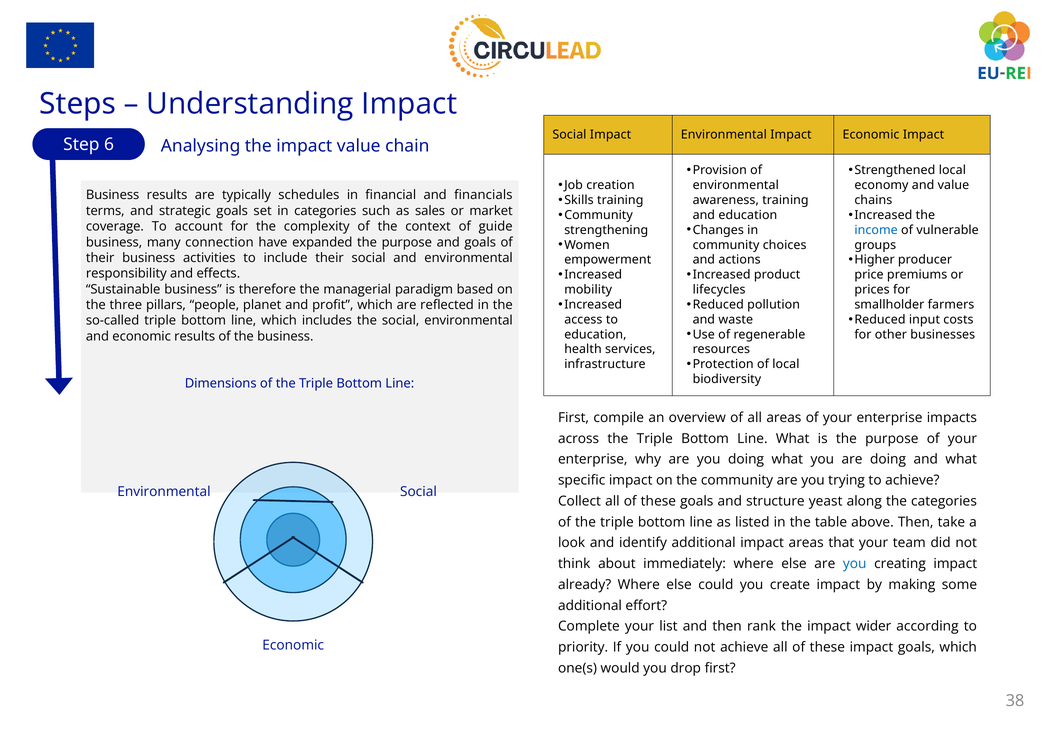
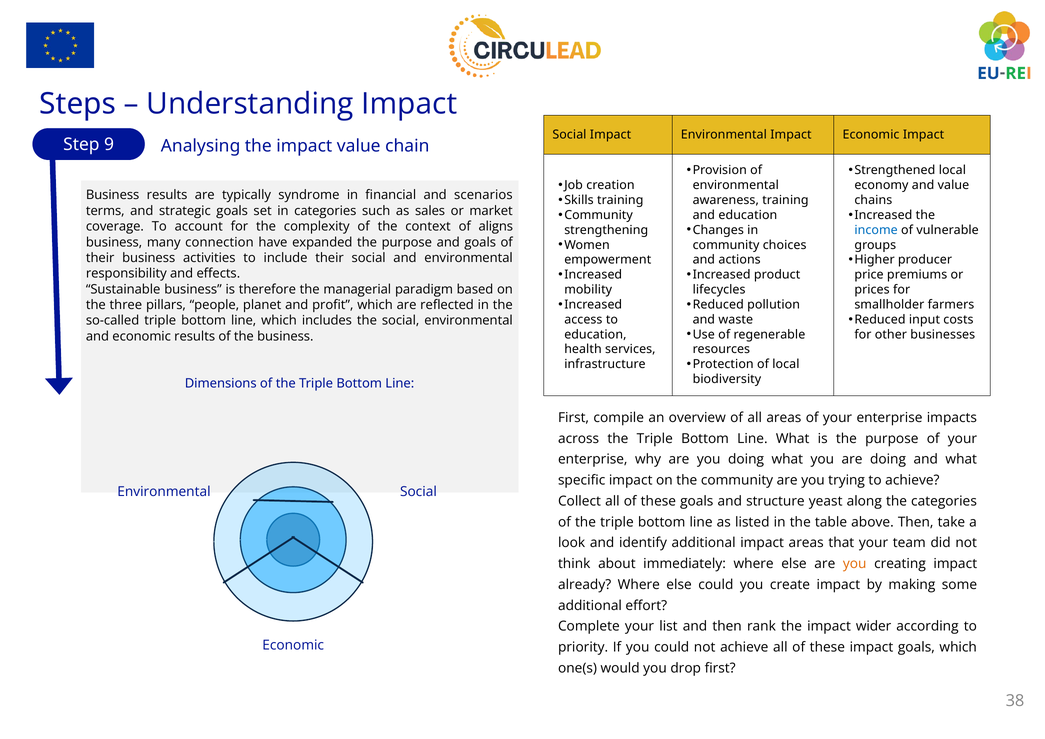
6: 6 -> 9
schedules: schedules -> syndrome
financials: financials -> scenarios
guide: guide -> aligns
you at (855, 564) colour: blue -> orange
